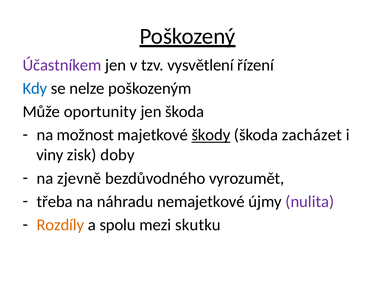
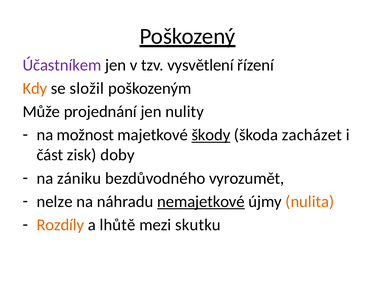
Kdy colour: blue -> orange
nelze: nelze -> složil
oportunity: oportunity -> projednání
jen škoda: škoda -> nulity
viny: viny -> část
zjevně: zjevně -> zániku
třeba: třeba -> nelze
nemajetkové underline: none -> present
nulita colour: purple -> orange
spolu: spolu -> lhůtě
